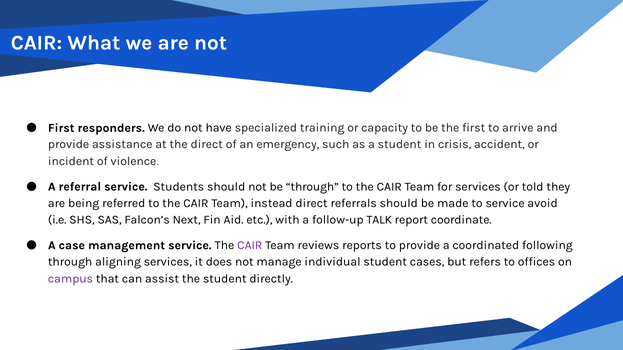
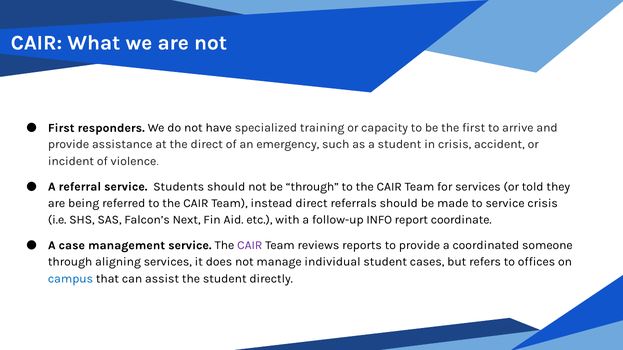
service avoid: avoid -> crisis
TALK: TALK -> INFO
following: following -> someone
campus colour: purple -> blue
